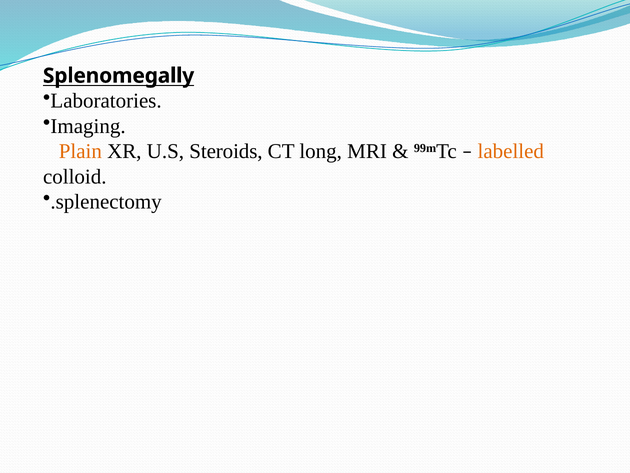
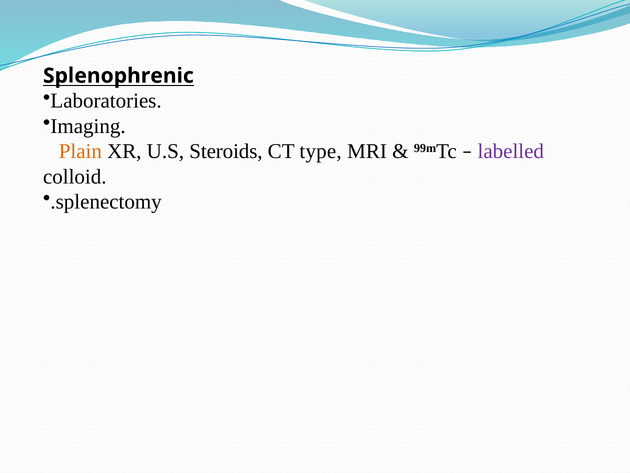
Splenomegally: Splenomegally -> Splenophrenic
long: long -> type
labelled colour: orange -> purple
